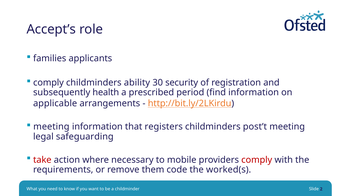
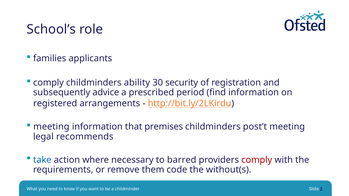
Accept’s: Accept’s -> School’s
health: health -> advice
applicable: applicable -> registered
registers: registers -> premises
safeguarding: safeguarding -> recommends
take colour: red -> blue
mobile: mobile -> barred
worked(s: worked(s -> without(s
